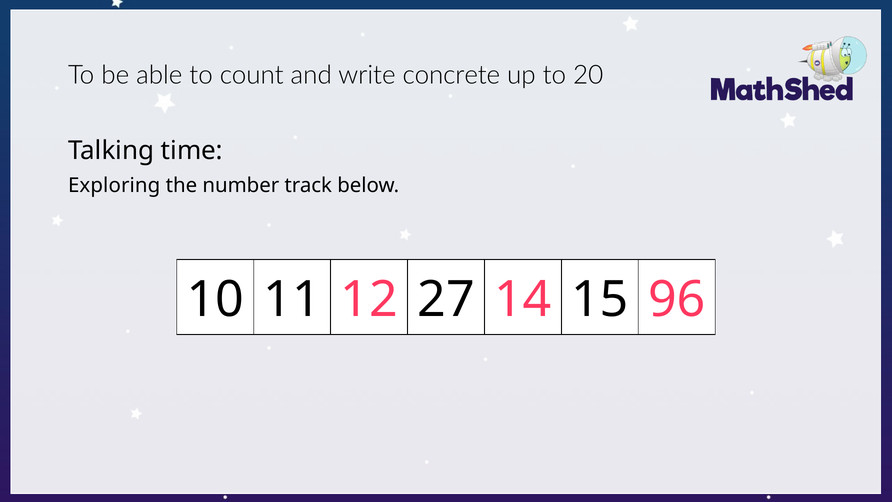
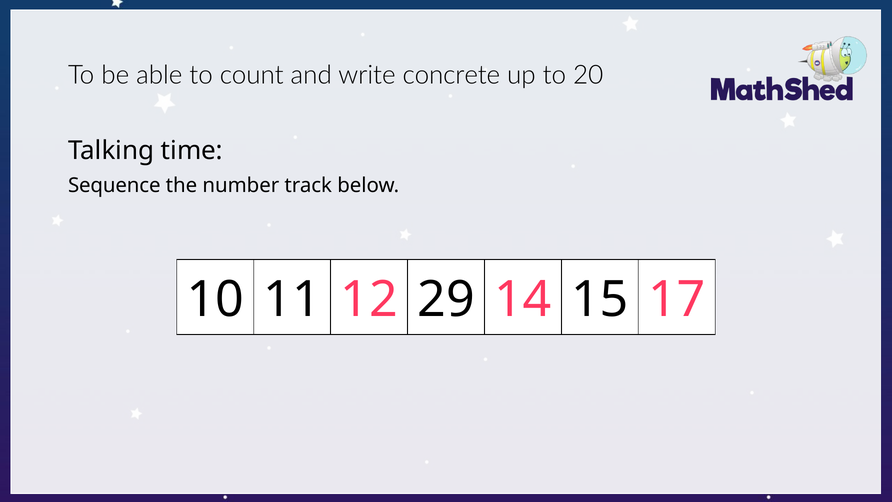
Exploring: Exploring -> Sequence
27: 27 -> 29
96: 96 -> 17
